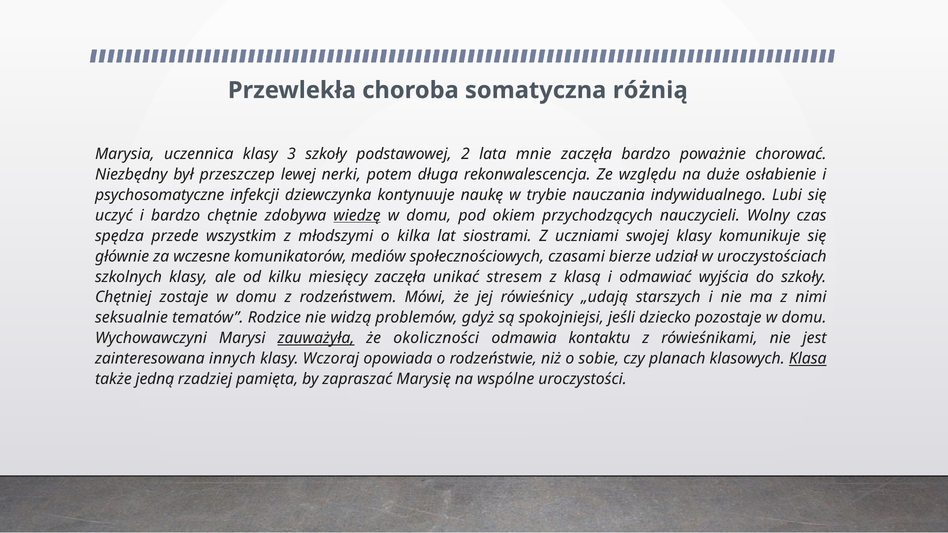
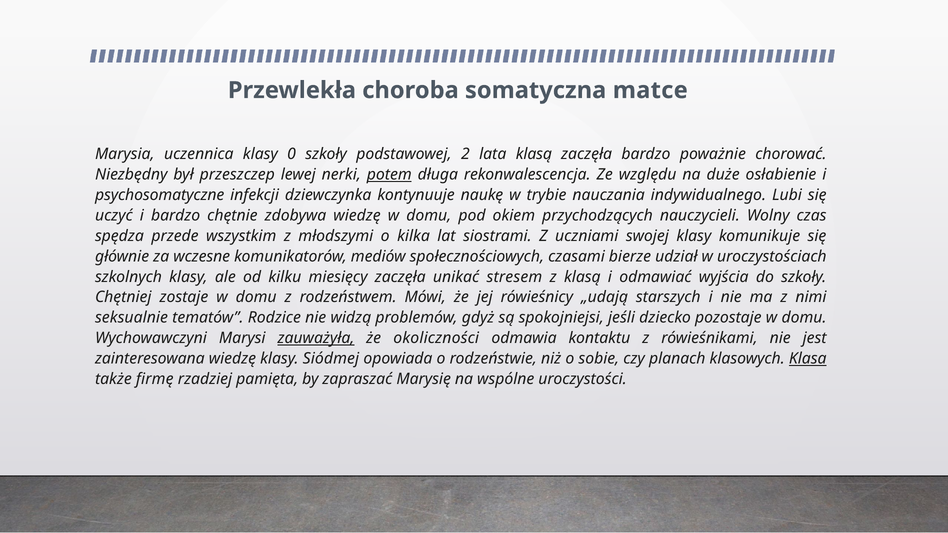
różnią: różnią -> matce
3: 3 -> 0
lata mnie: mnie -> klasą
potem underline: none -> present
wiedzę at (357, 216) underline: present -> none
zainteresowana innych: innych -> wiedzę
Wczoraj: Wczoraj -> Siódmej
jedną: jedną -> firmę
